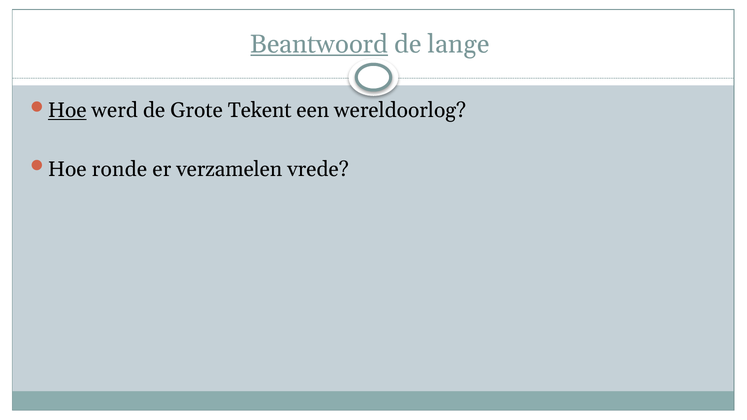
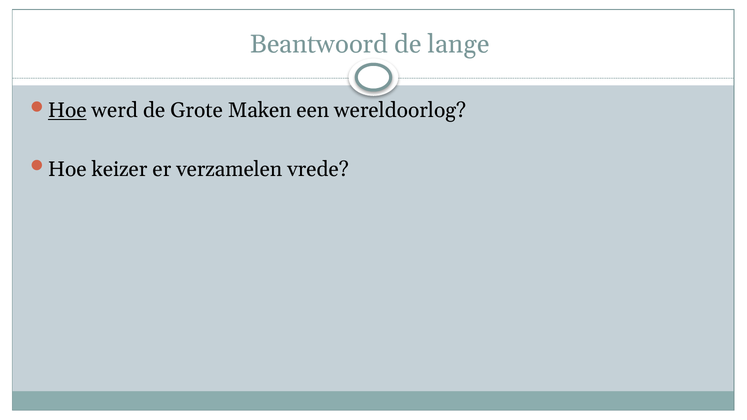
Beantwoord underline: present -> none
Tekent: Tekent -> Maken
ronde: ronde -> keizer
